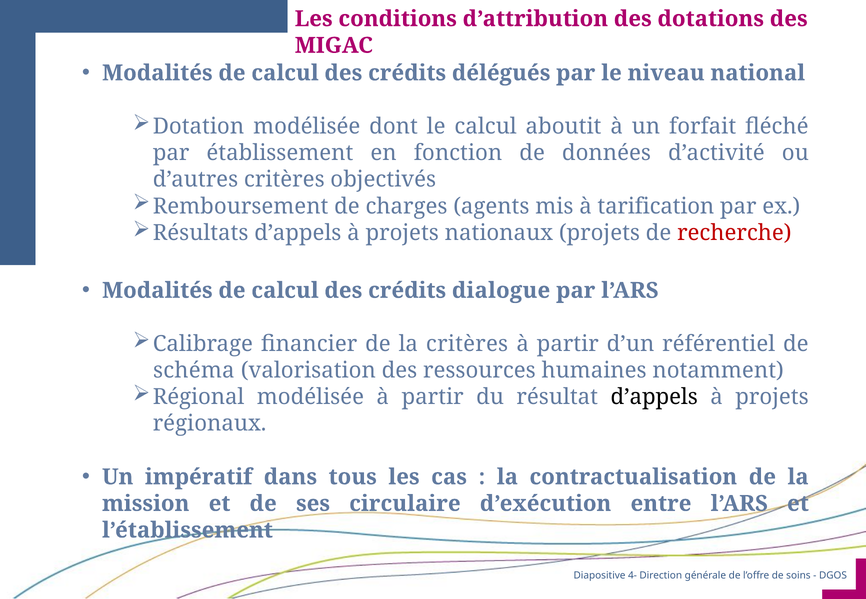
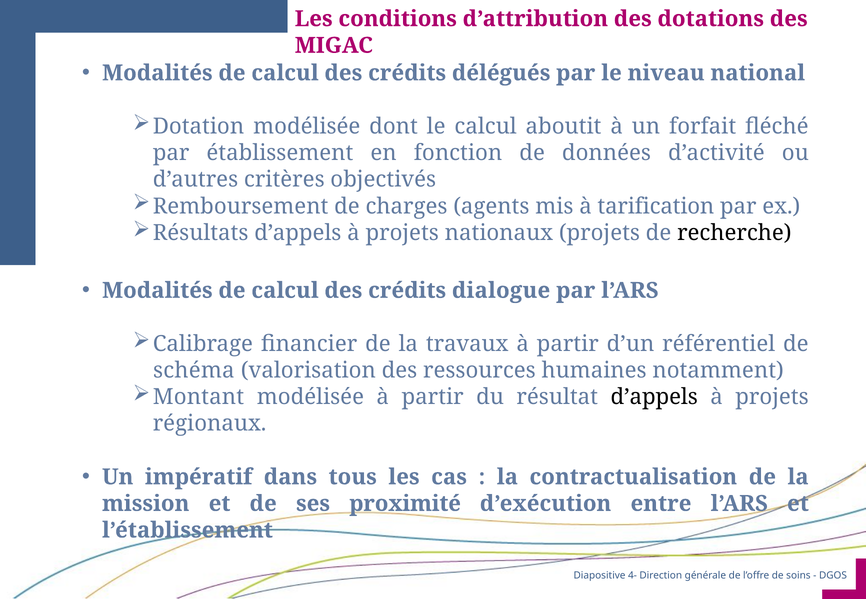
recherche colour: red -> black
la critères: critères -> travaux
Régional: Régional -> Montant
circulaire: circulaire -> proximité
